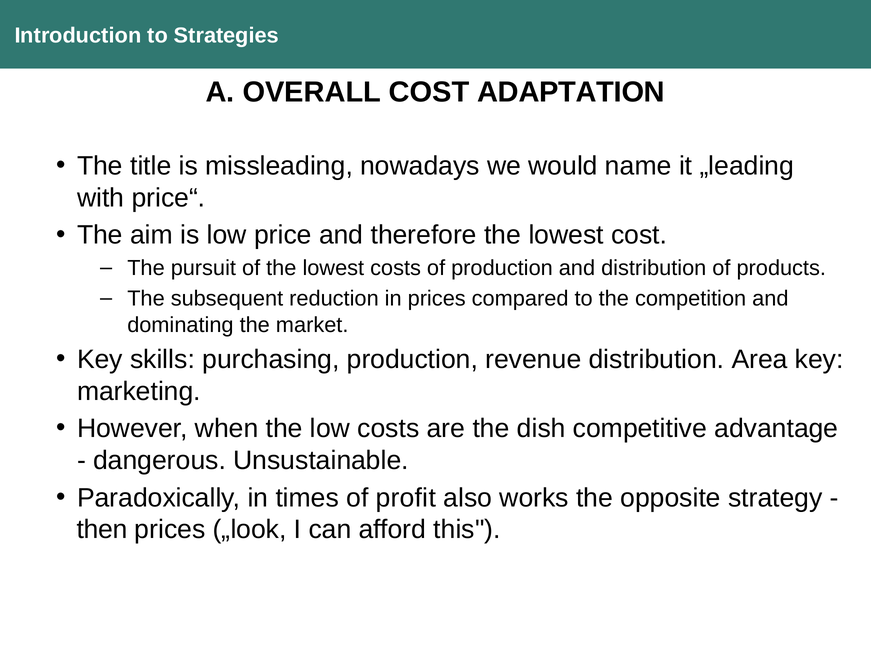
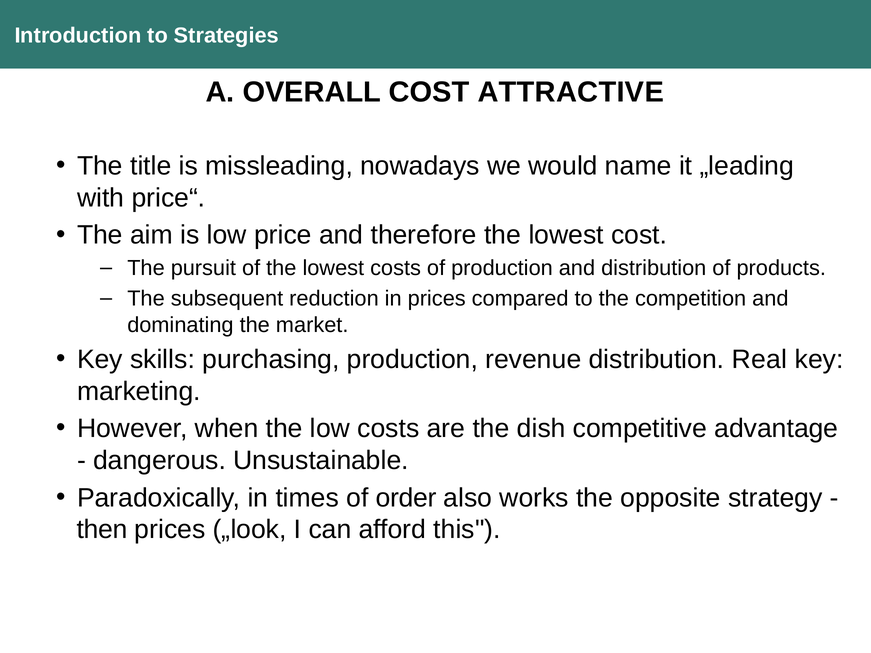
ADAPTATION: ADAPTATION -> ATTRACTIVE
Area: Area -> Real
profit: profit -> order
